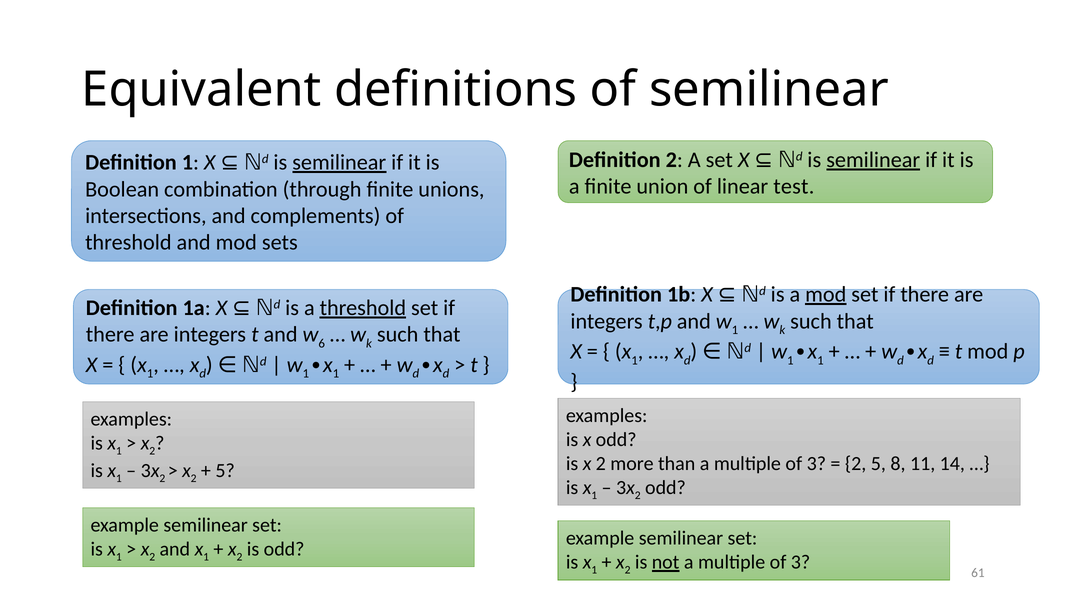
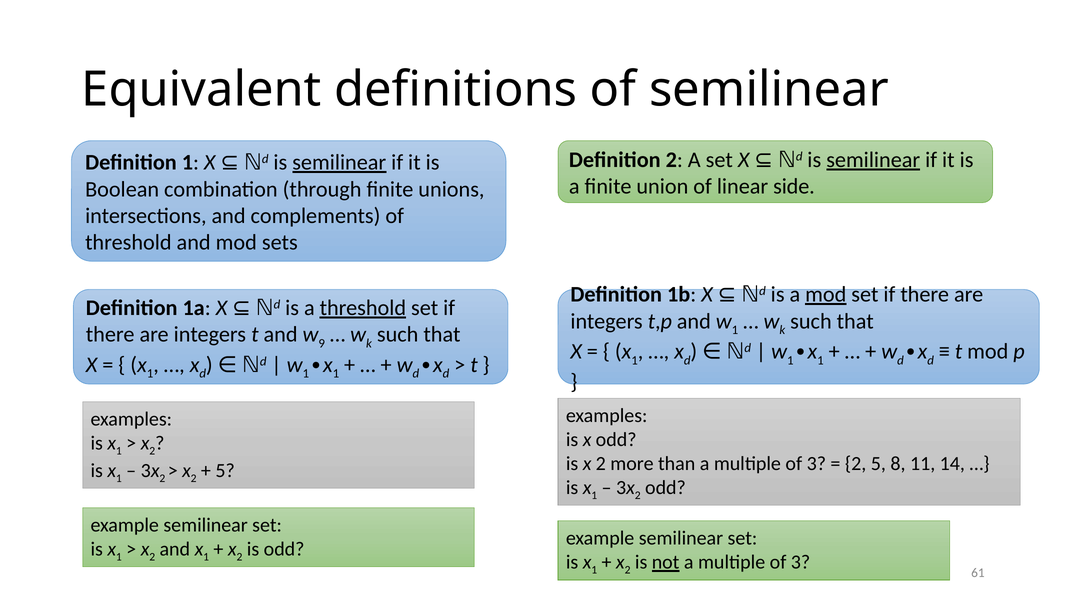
test: test -> side
6: 6 -> 9
